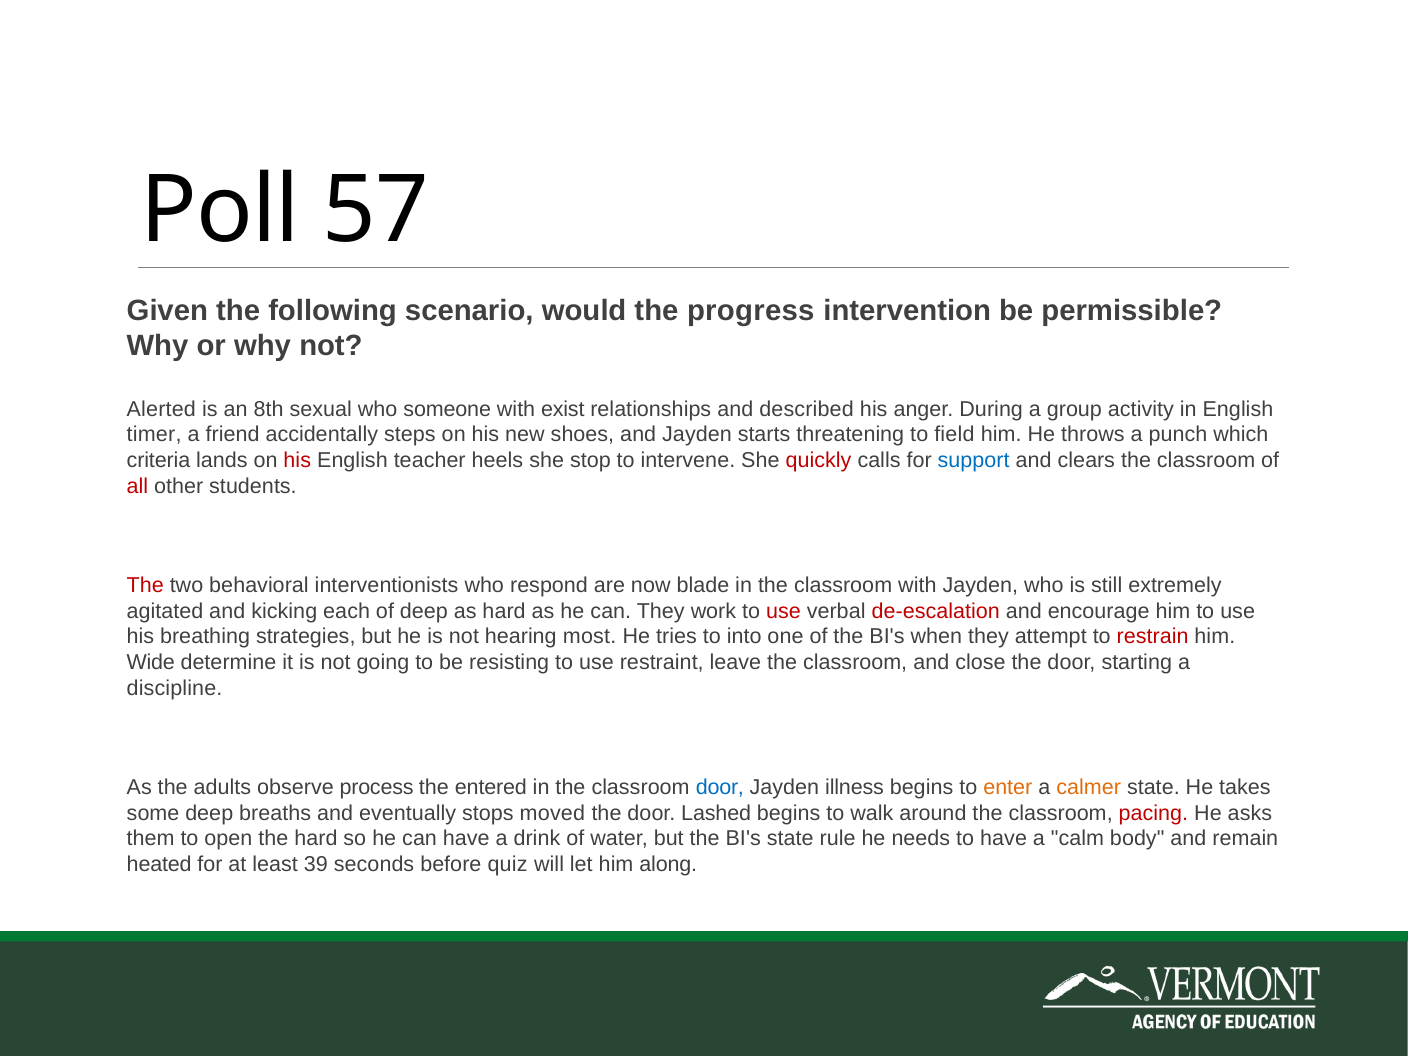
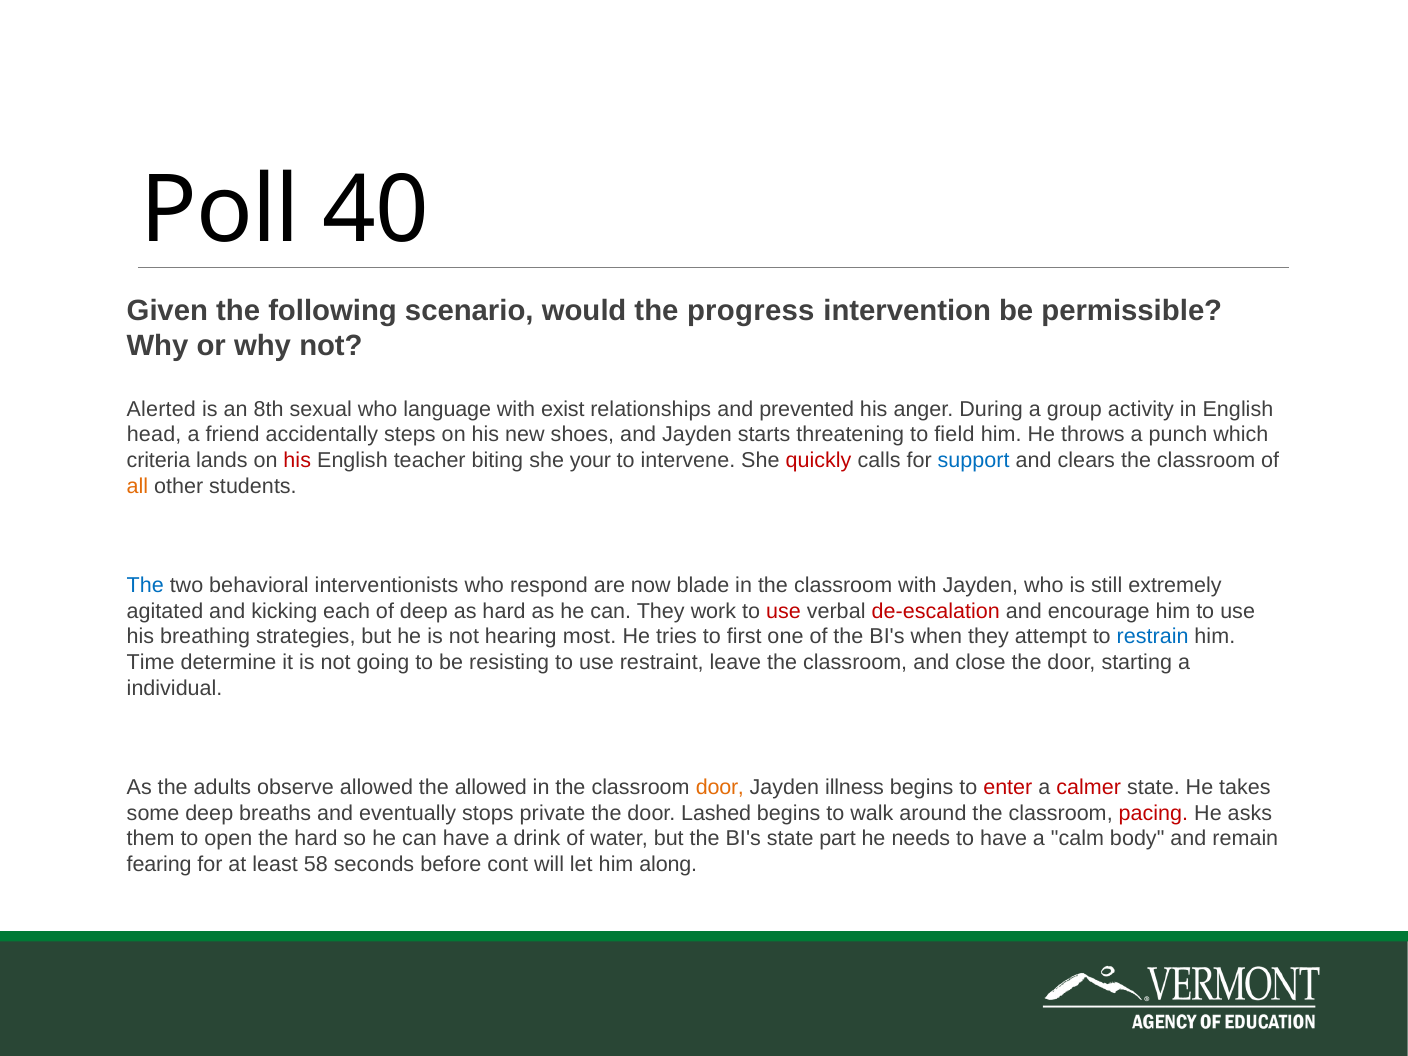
57: 57 -> 40
someone: someone -> language
described: described -> prevented
timer: timer -> head
heels: heels -> biting
stop: stop -> your
all colour: red -> orange
The at (145, 585) colour: red -> blue
into: into -> first
restrain colour: red -> blue
Wide: Wide -> Time
discipline: discipline -> individual
observe process: process -> allowed
the entered: entered -> allowed
door at (720, 787) colour: blue -> orange
enter colour: orange -> red
calmer colour: orange -> red
moved: moved -> private
rule: rule -> part
heated: heated -> fearing
39: 39 -> 58
quiz: quiz -> cont
